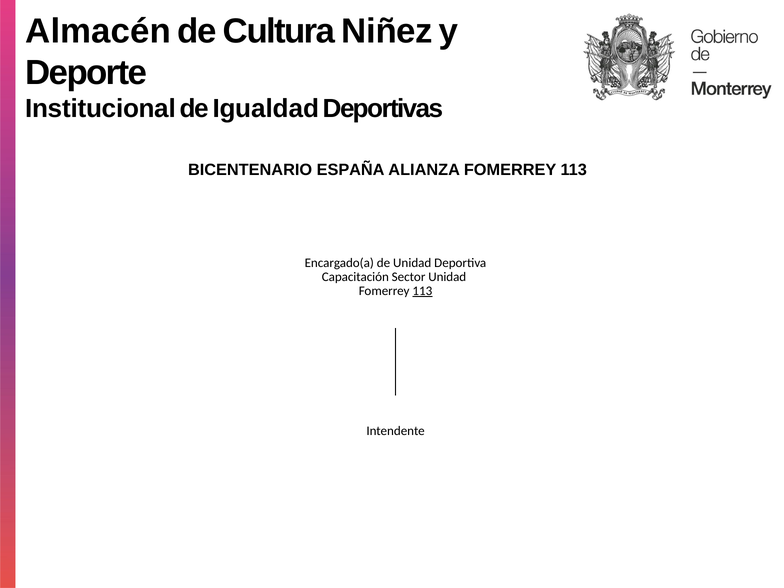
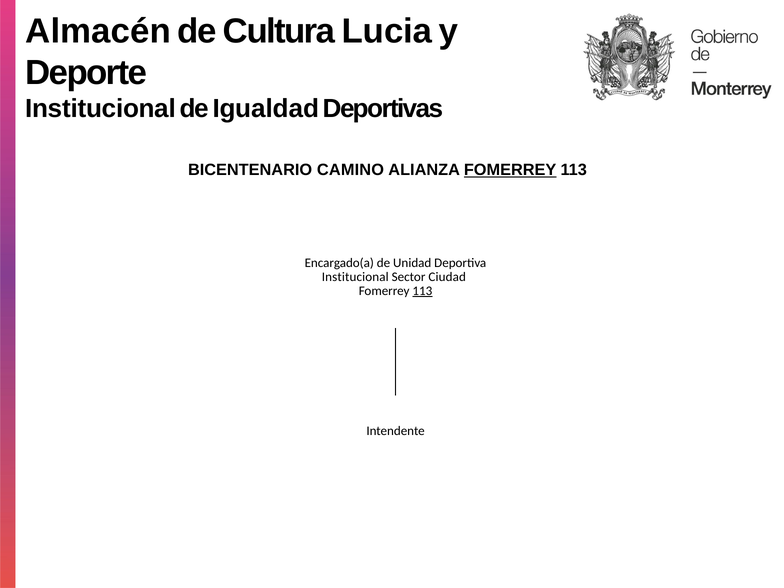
Niñez: Niñez -> Lucia
ESPAÑA: ESPAÑA -> CAMINO
FOMERREY at (510, 170) underline: none -> present
Capacitación at (355, 277): Capacitación -> Institucional
Sector Unidad: Unidad -> Ciudad
